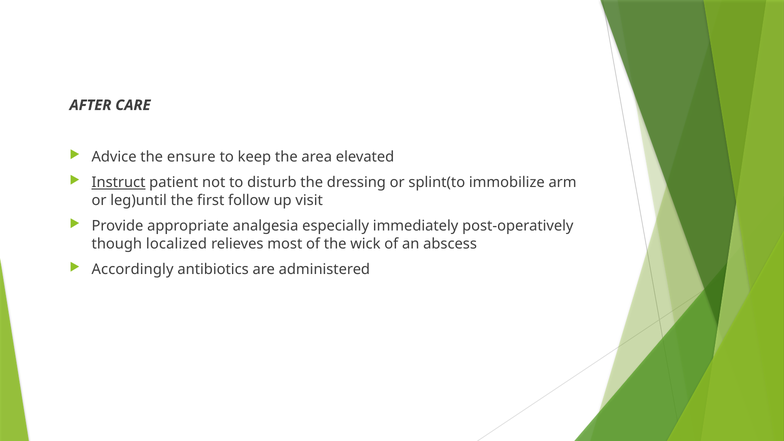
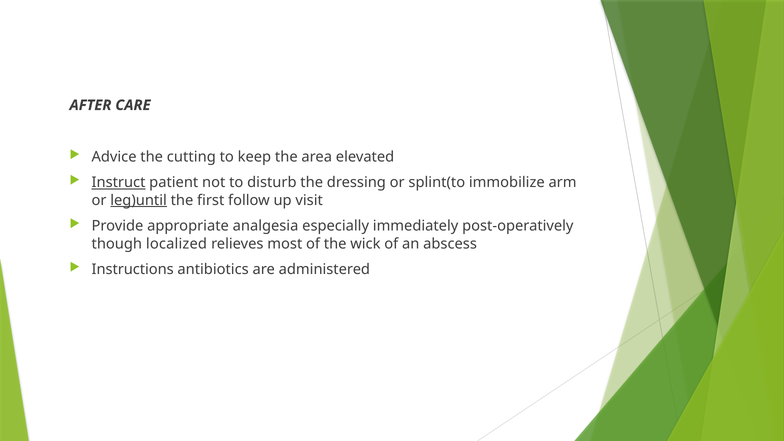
ensure: ensure -> cutting
leg)until underline: none -> present
Accordingly: Accordingly -> Instructions
